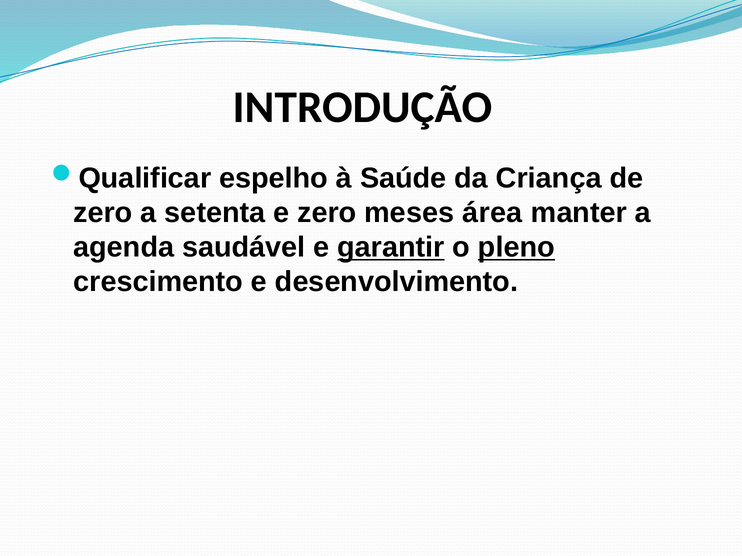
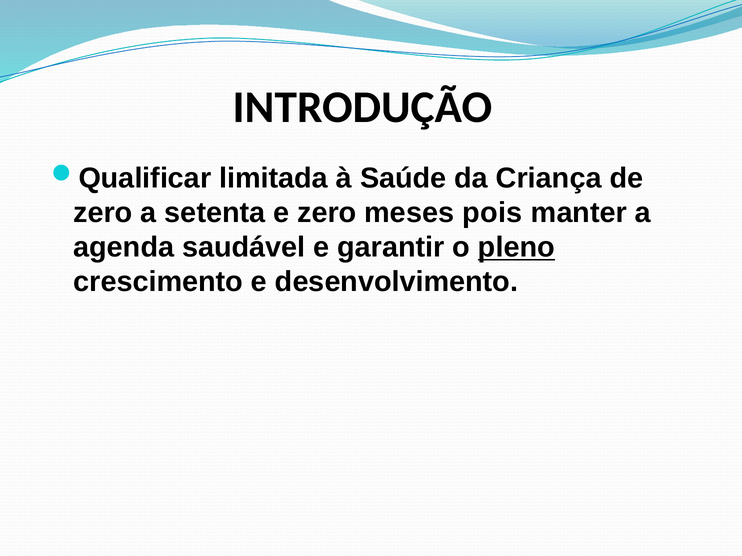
espelho: espelho -> limitada
área: área -> pois
garantir underline: present -> none
